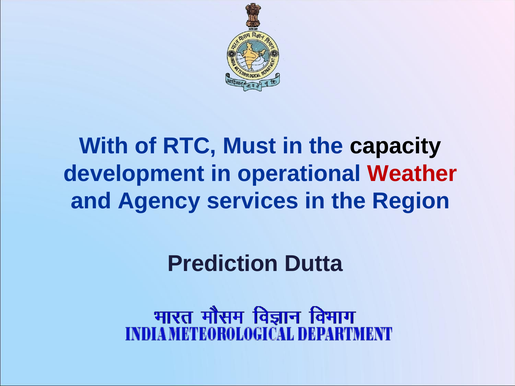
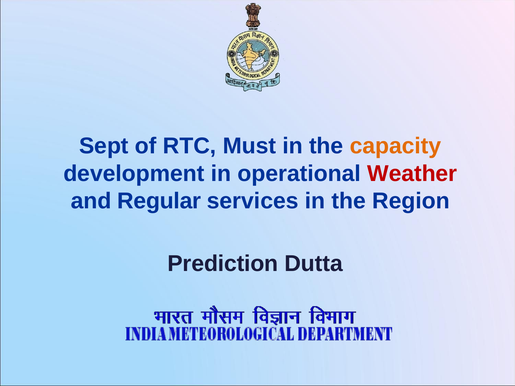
With: With -> Sept
capacity colour: black -> orange
Agency: Agency -> Regular
